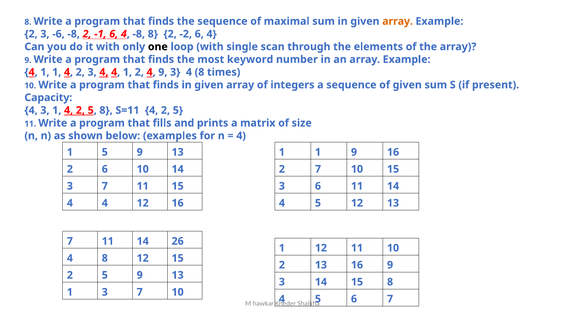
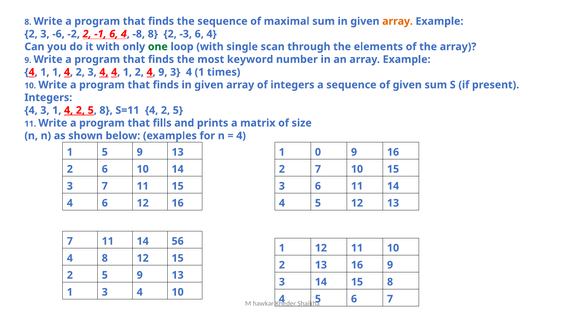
-6 -8: -8 -> -2
-2: -2 -> -3
one colour: black -> green
8 at (199, 72): 8 -> 1
Capacity at (48, 98): Capacity -> Integers
1 at (318, 152): 1 -> 0
4 at (105, 203): 4 -> 6
26: 26 -> 56
1 3 7: 7 -> 4
